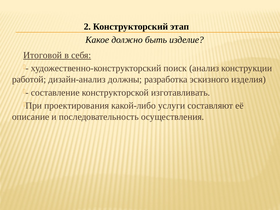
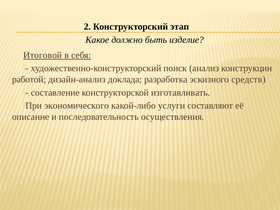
должны: должны -> доклада
изделия: изделия -> средств
проектирования: проектирования -> экономического
